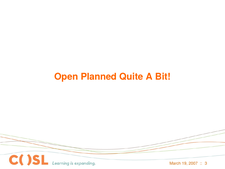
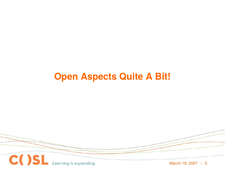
Planned: Planned -> Aspects
